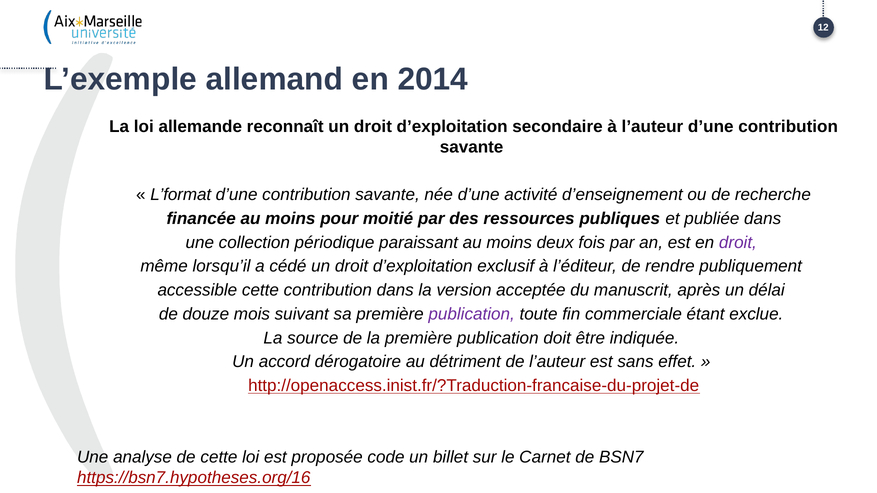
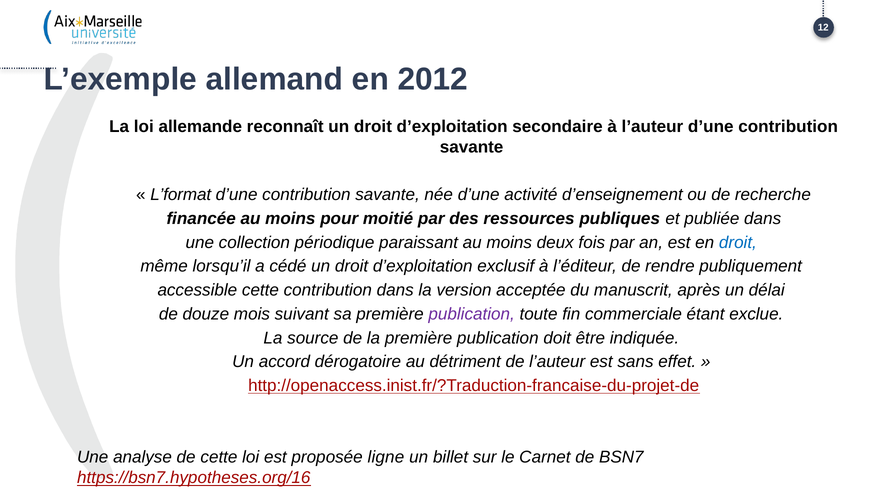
2014: 2014 -> 2012
droit at (738, 243) colour: purple -> blue
code: code -> ligne
